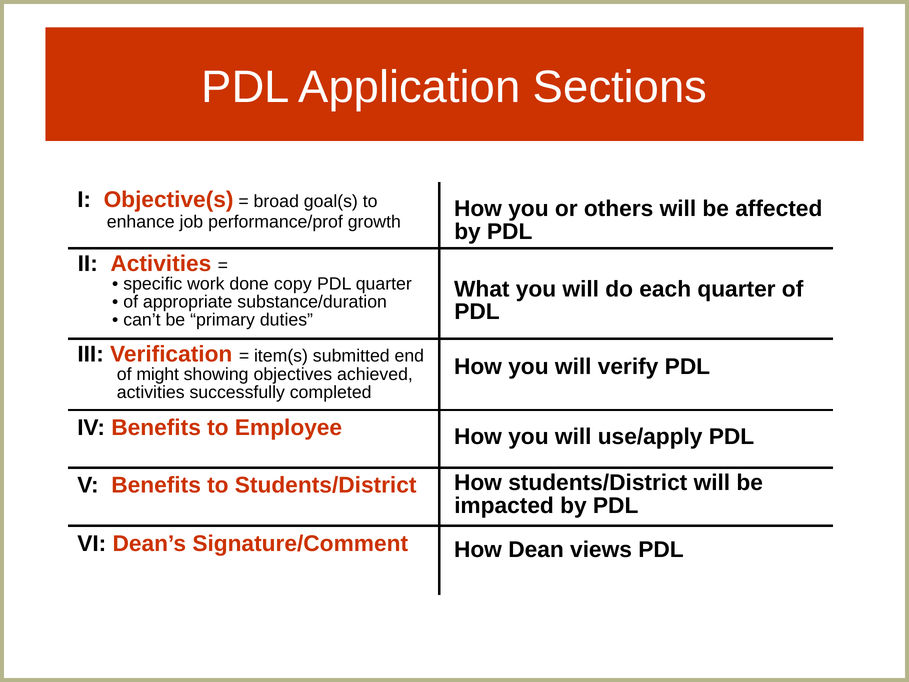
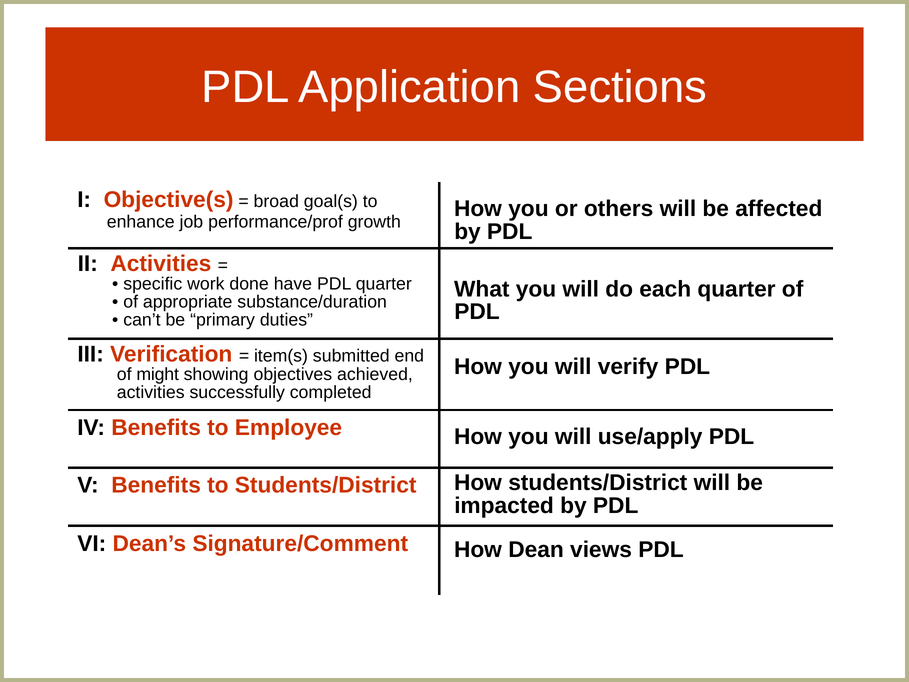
copy: copy -> have
